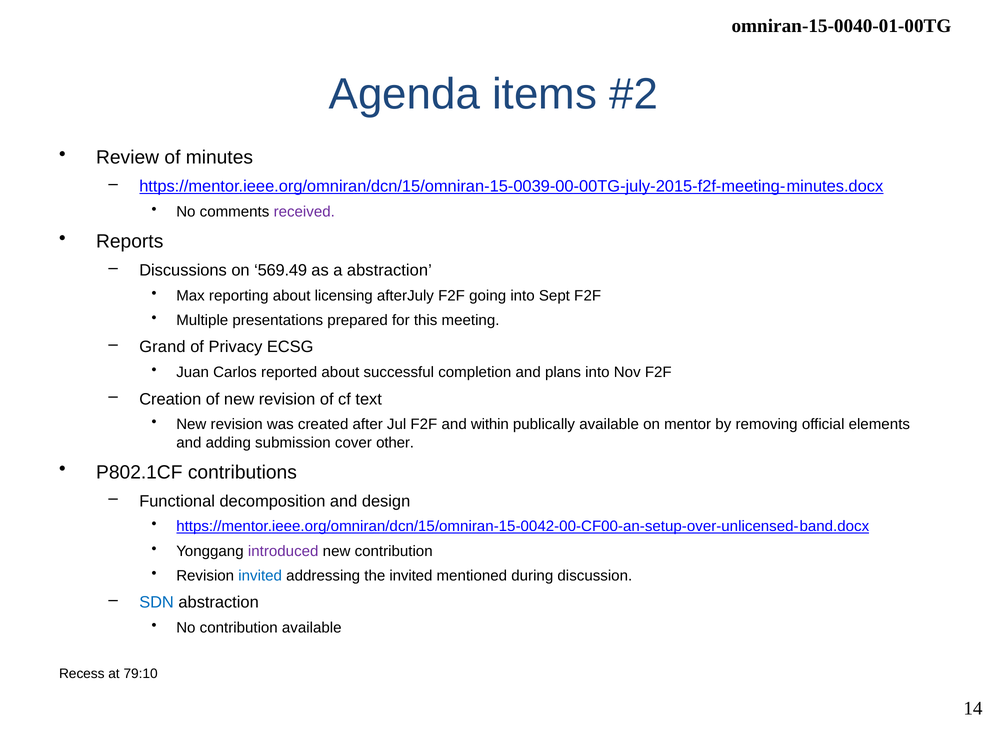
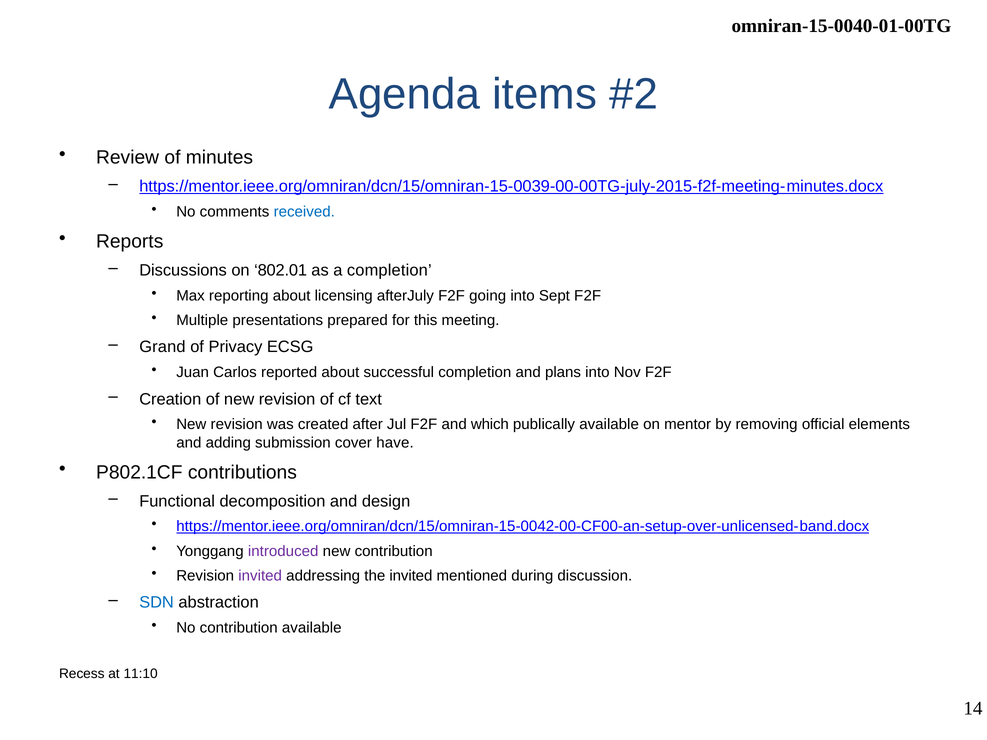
received colour: purple -> blue
569.49: 569.49 -> 802.01
a abstraction: abstraction -> completion
within: within -> which
other: other -> have
invited at (260, 576) colour: blue -> purple
79:10: 79:10 -> 11:10
